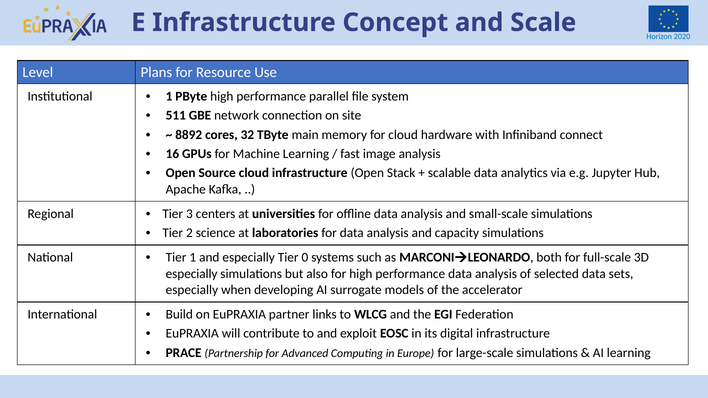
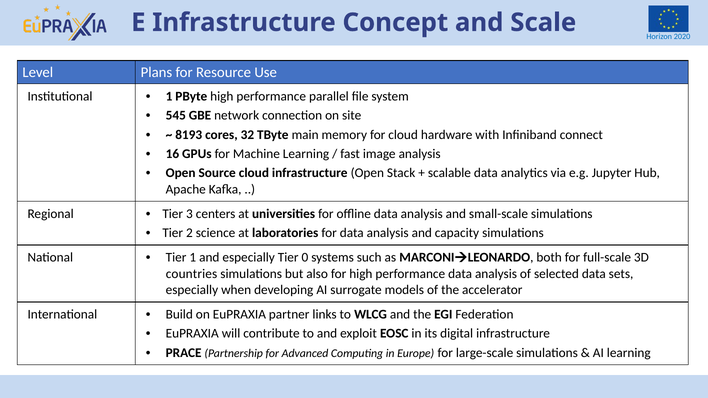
511: 511 -> 545
8892: 8892 -> 8193
especially at (192, 274): especially -> countries
